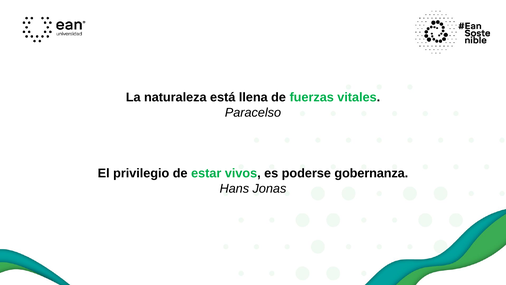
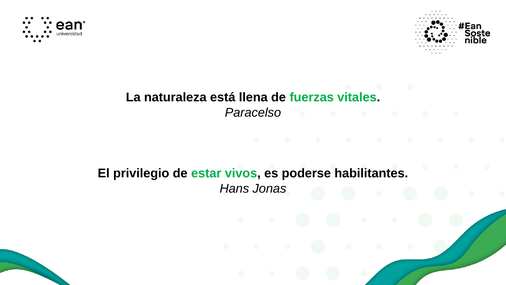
gobernanza: gobernanza -> habilitantes
